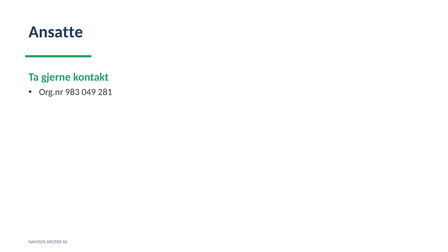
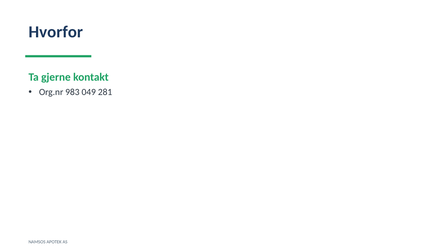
Ansatte: Ansatte -> Hvorfor
